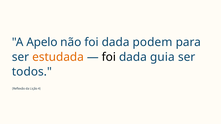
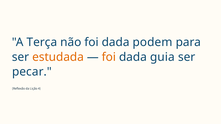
Apelo: Apelo -> Terça
foi at (109, 57) colour: black -> orange
todos: todos -> pecar
